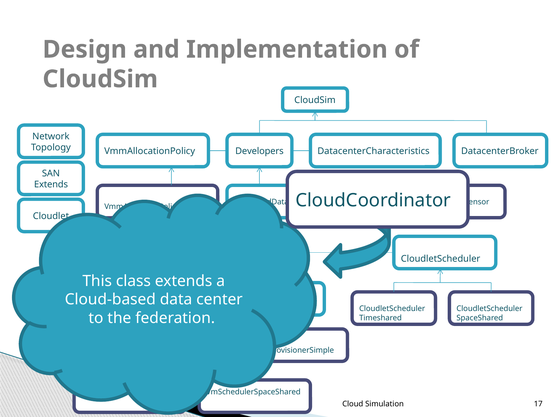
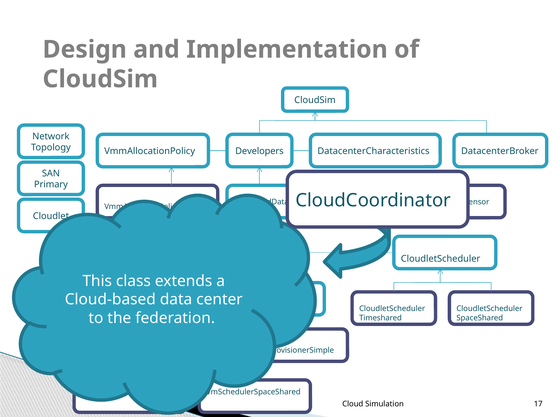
Extends at (51, 185): Extends -> Primary
